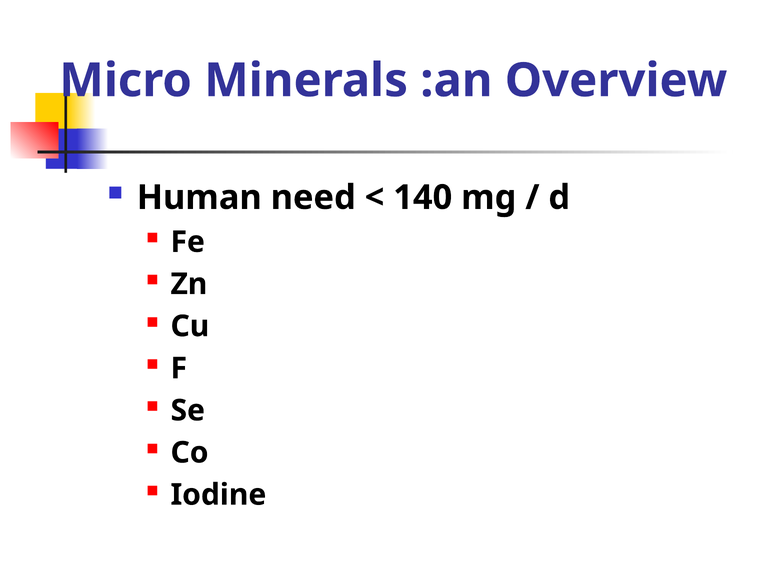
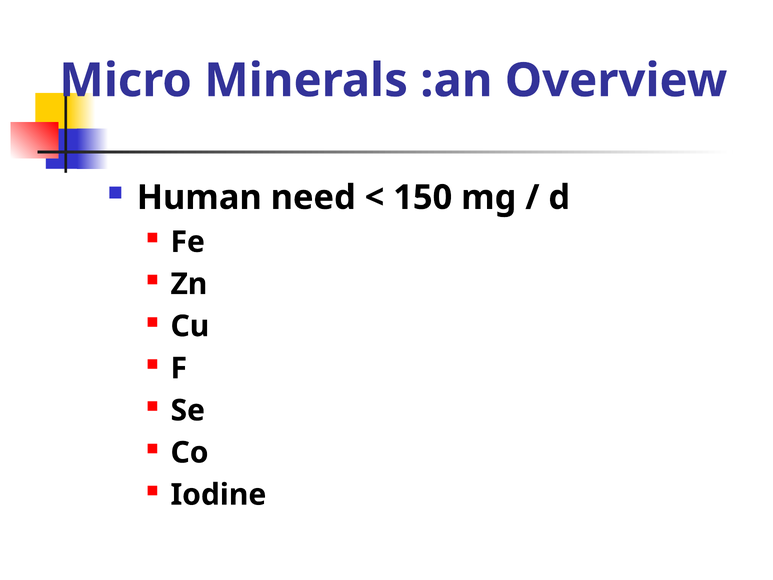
140: 140 -> 150
